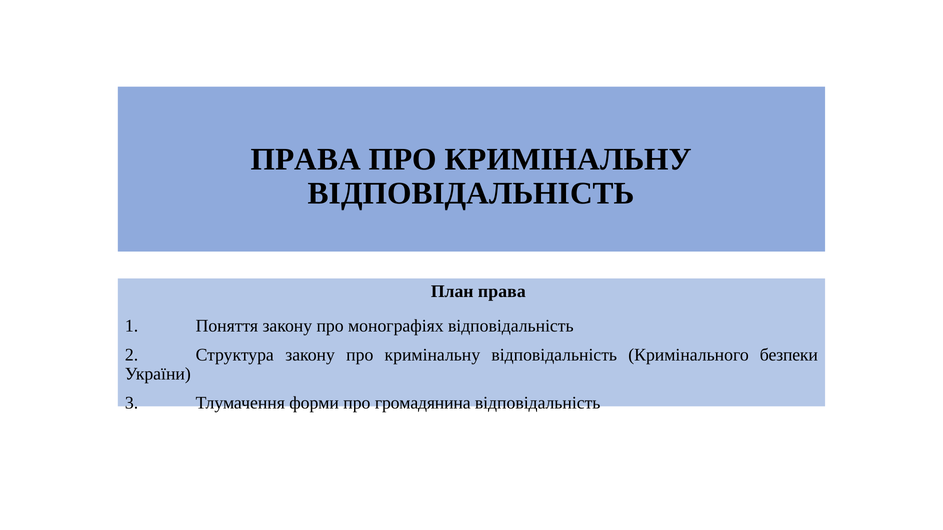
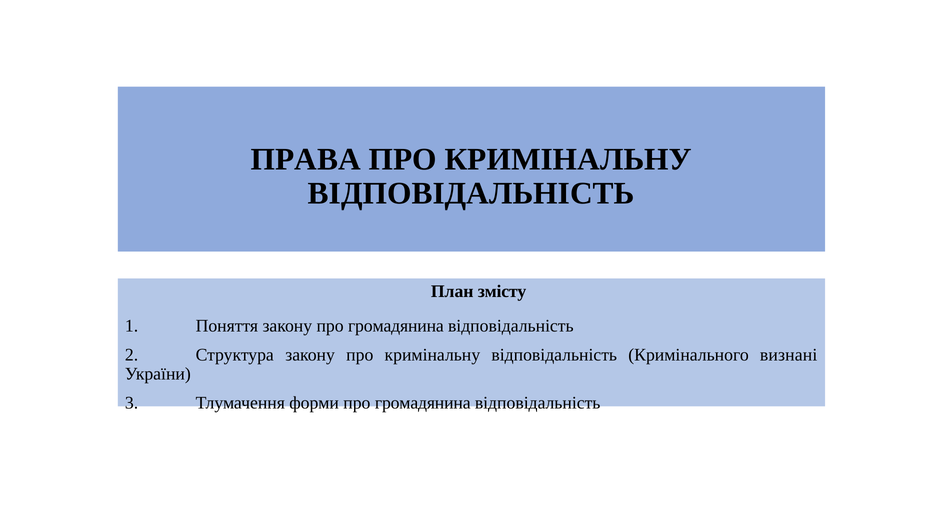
План права: права -> змісту
закону про монографіях: монографіях -> громадянина
безпеки: безпеки -> визнані
